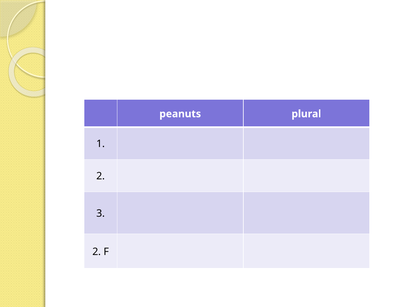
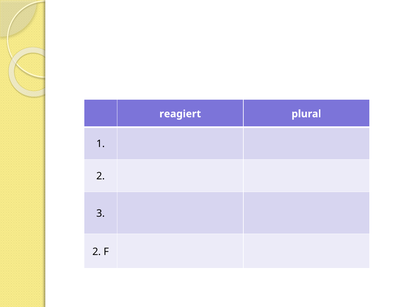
peanuts: peanuts -> reagiert
